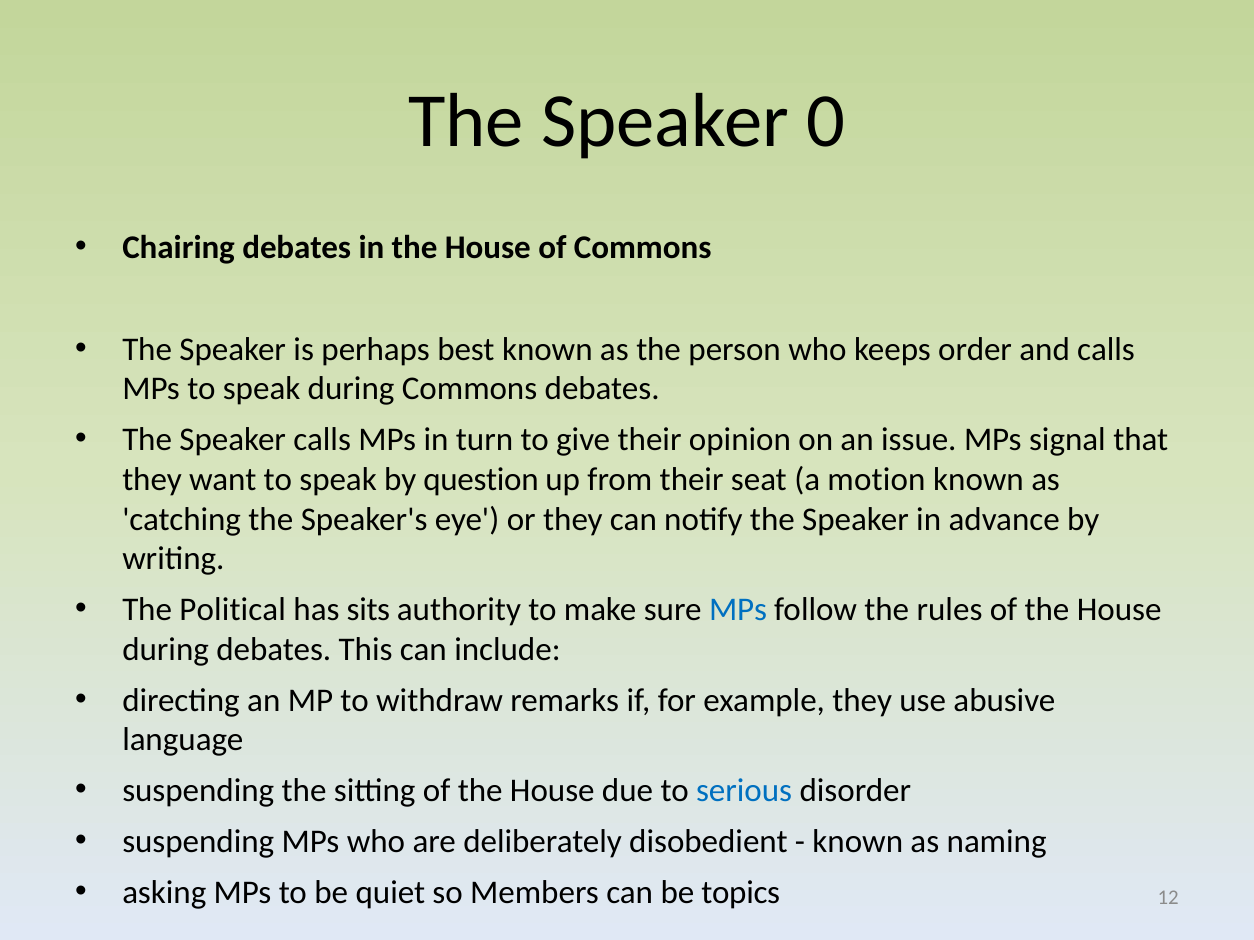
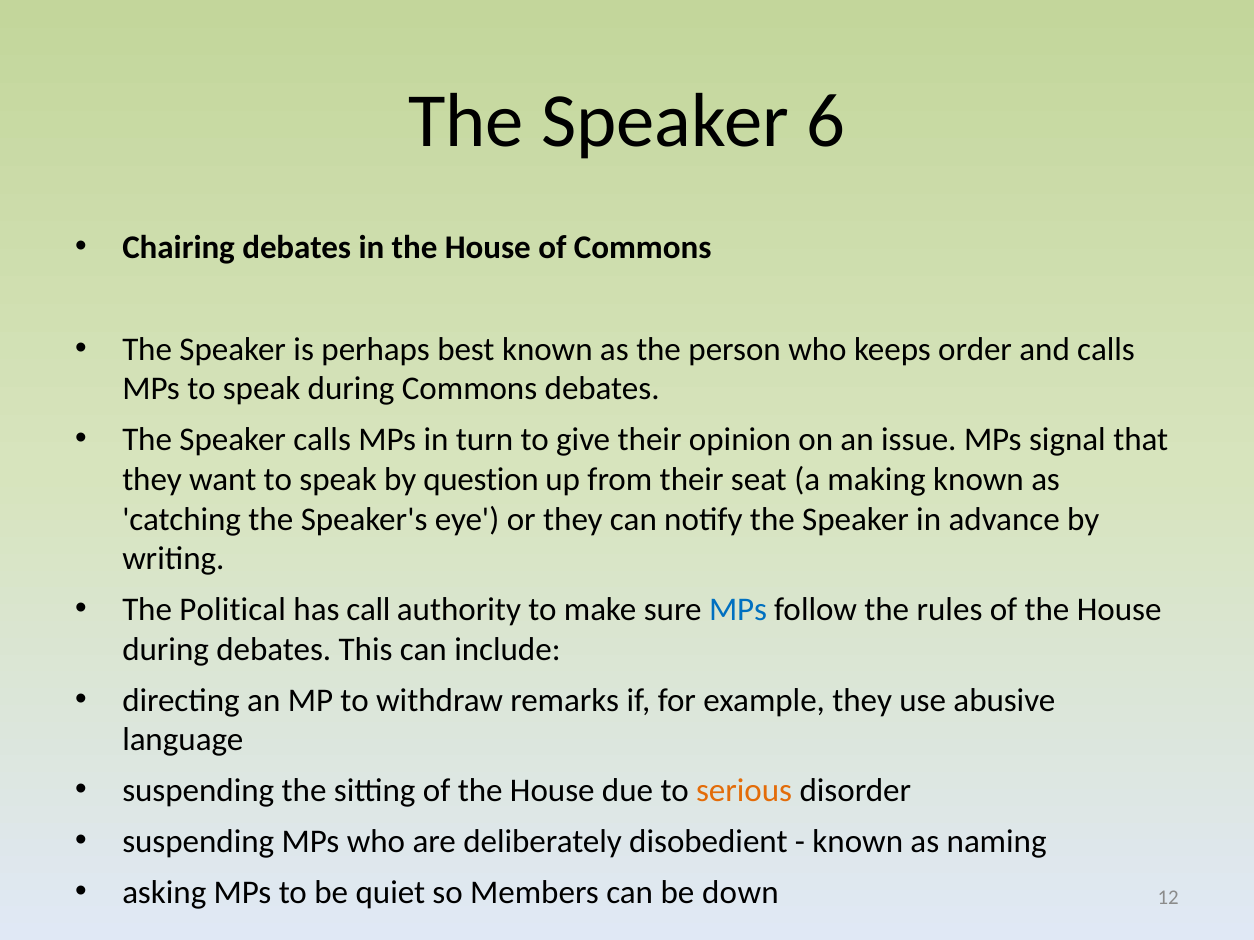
0: 0 -> 6
motion: motion -> making
sits: sits -> call
serious colour: blue -> orange
topics: topics -> down
